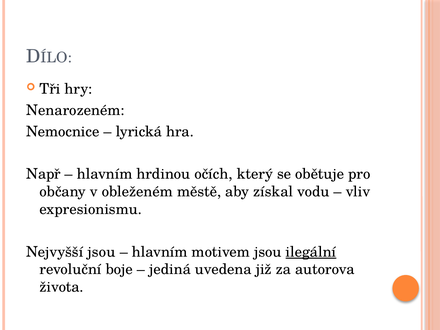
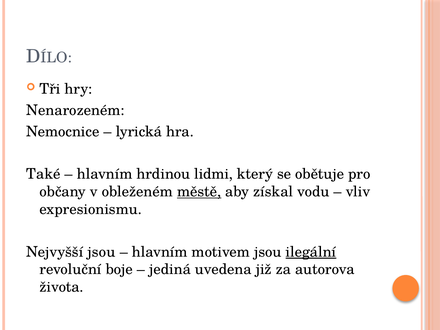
Např: Např -> Také
očích: očích -> lidmi
městě underline: none -> present
